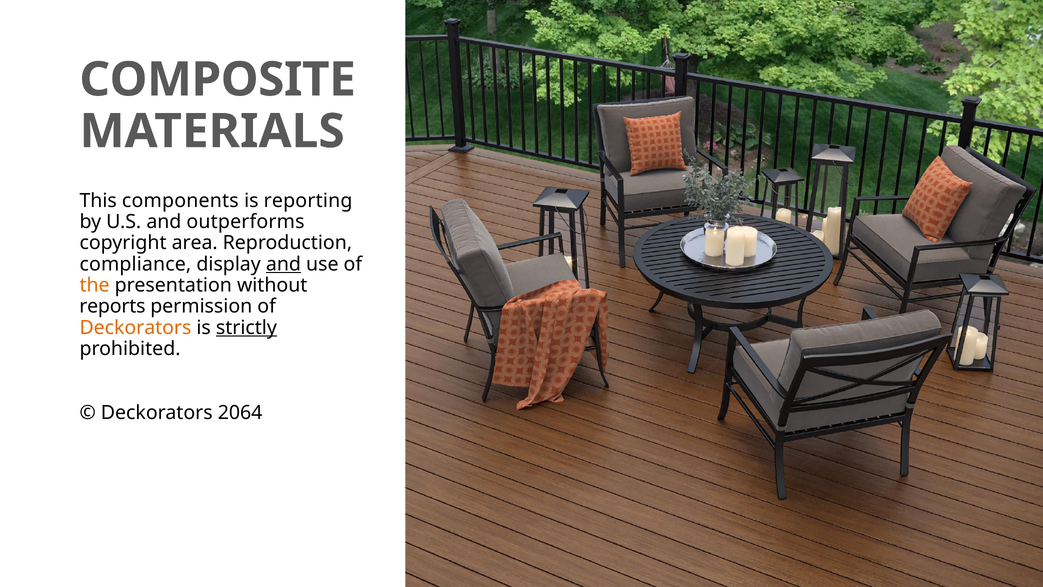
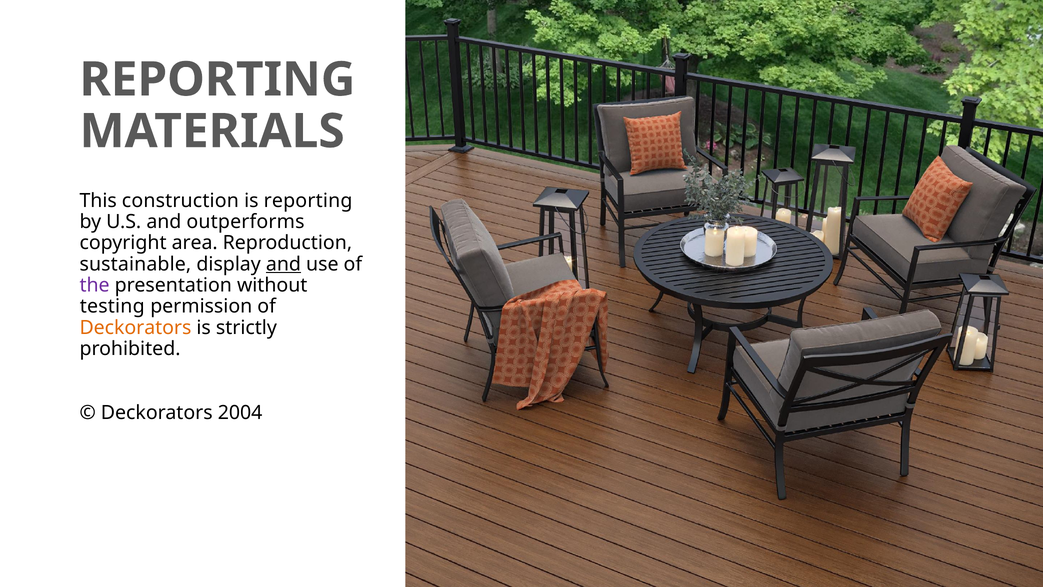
COMPOSITE at (218, 80): COMPOSITE -> REPORTING
components: components -> construction
compliance: compliance -> sustainable
the colour: orange -> purple
reports: reports -> testing
strictly underline: present -> none
2064: 2064 -> 2004
